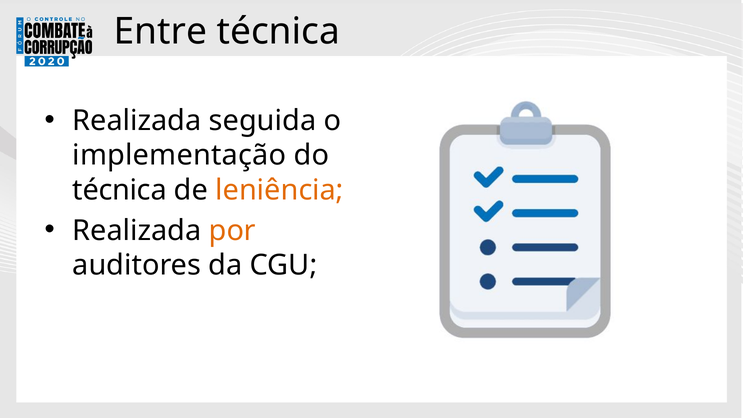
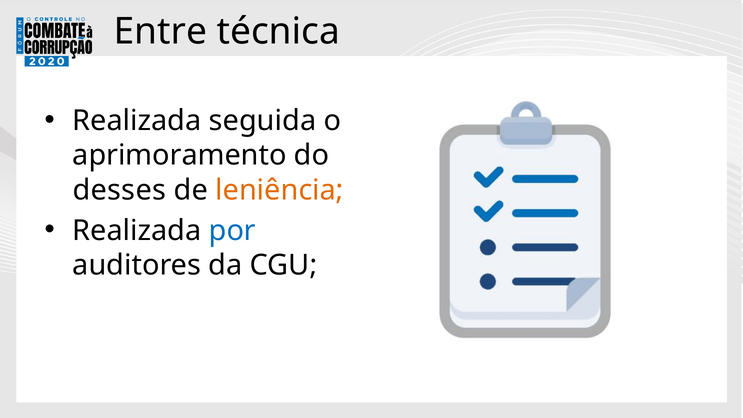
implementação: implementação -> aprimoramento
técnica at (120, 190): técnica -> desses
por colour: orange -> blue
